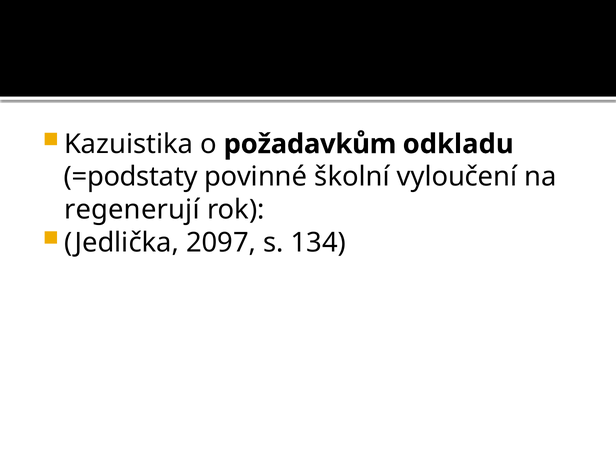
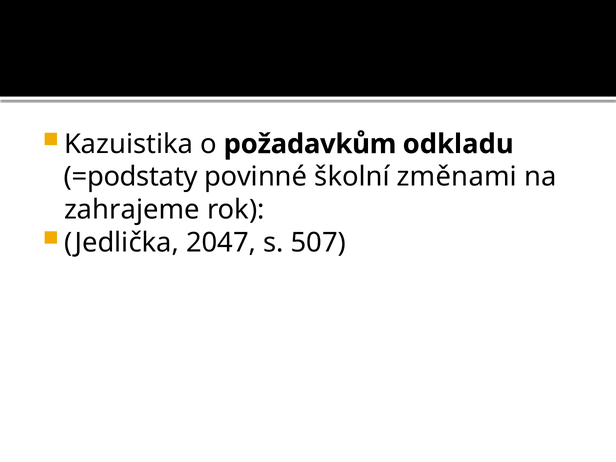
vyloučení: vyloučení -> změnami
regenerují: regenerují -> zahrajeme
2097: 2097 -> 2047
134: 134 -> 507
